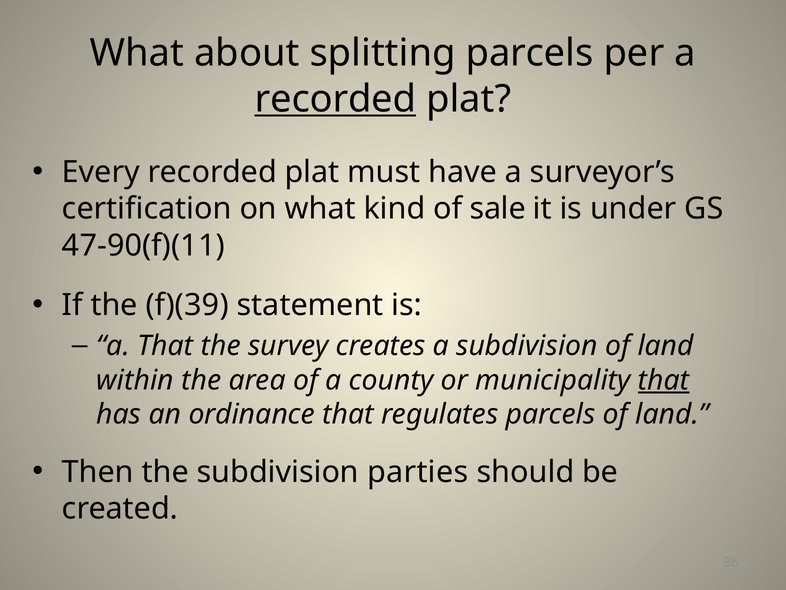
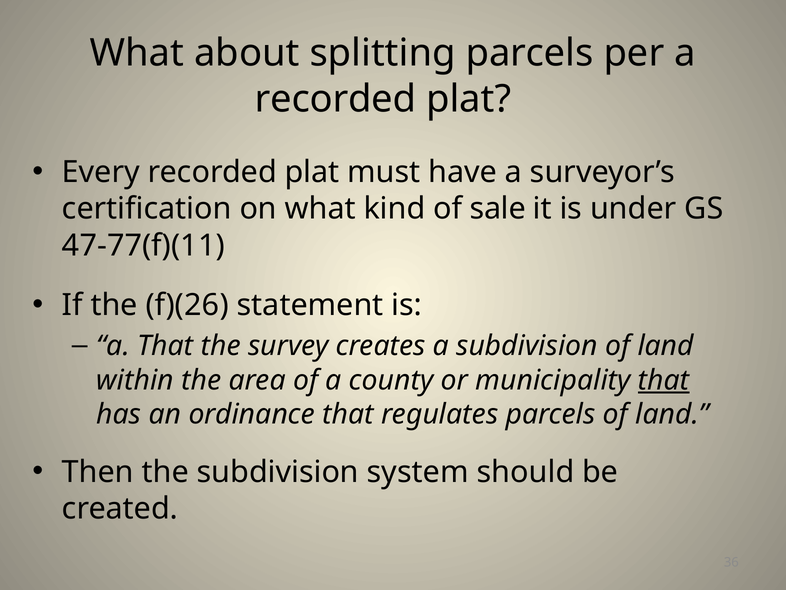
recorded at (335, 99) underline: present -> none
47-90(f)(11: 47-90(f)(11 -> 47-77(f)(11
f)(39: f)(39 -> f)(26
parties: parties -> system
